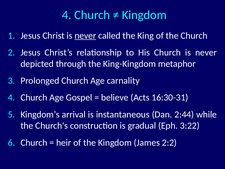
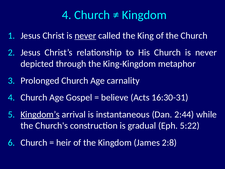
Kingdom’s underline: none -> present
3:22: 3:22 -> 5:22
2:2: 2:2 -> 2:8
